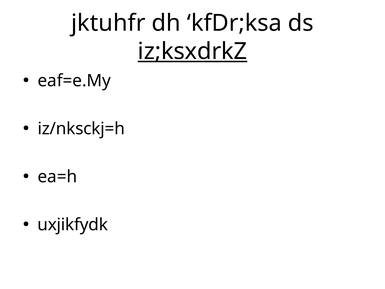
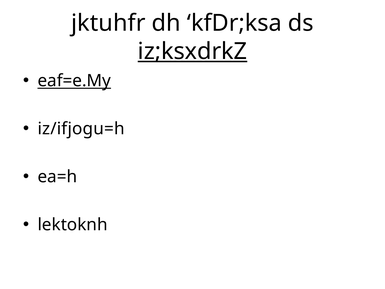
eaf=e.My underline: none -> present
iz/nksckj=h: iz/nksckj=h -> iz/ifjogu=h
uxjikfydk: uxjikfydk -> lektoknh
